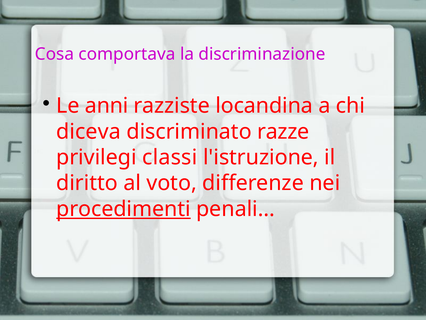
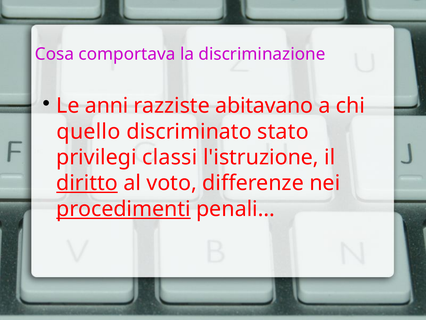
locandina: locandina -> abitavano
diceva: diceva -> quello
razze: razze -> stato
diritto underline: none -> present
